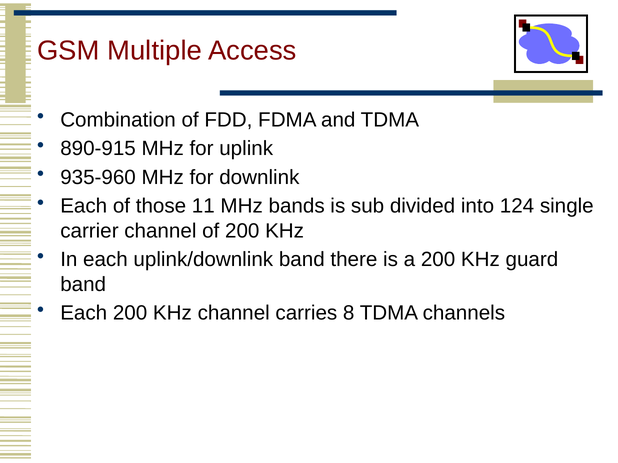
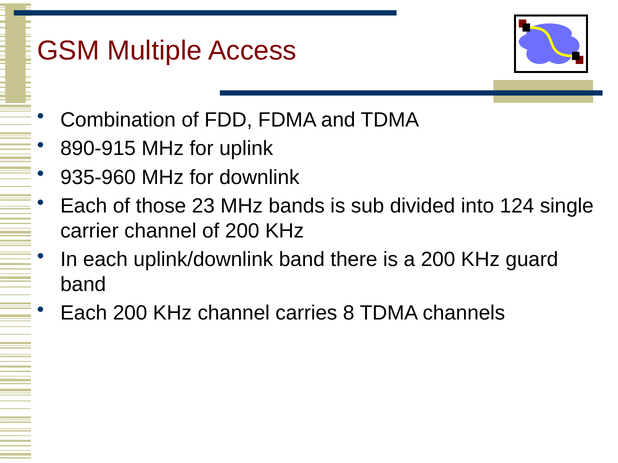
11: 11 -> 23
